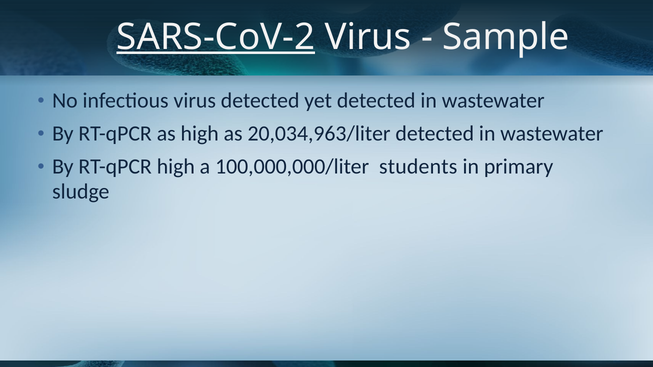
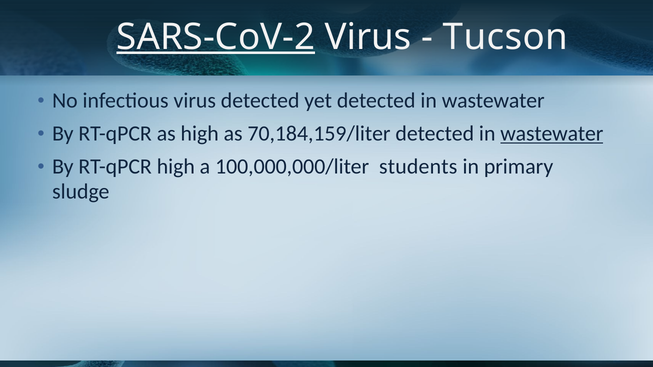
Sample: Sample -> Tucson
20,034,963/liter: 20,034,963/liter -> 70,184,159/liter
wastewater at (552, 134) underline: none -> present
